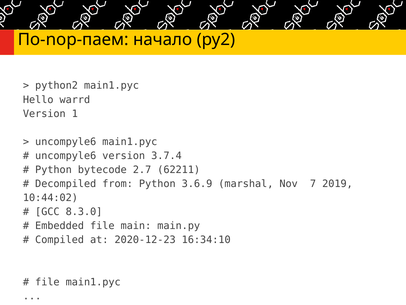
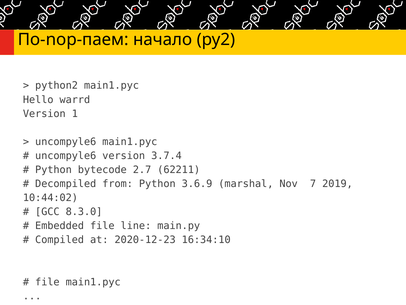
main: main -> line
